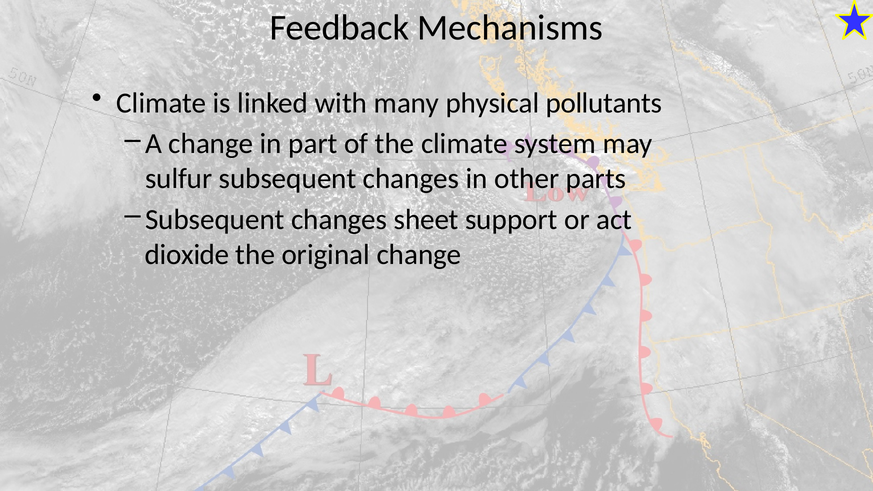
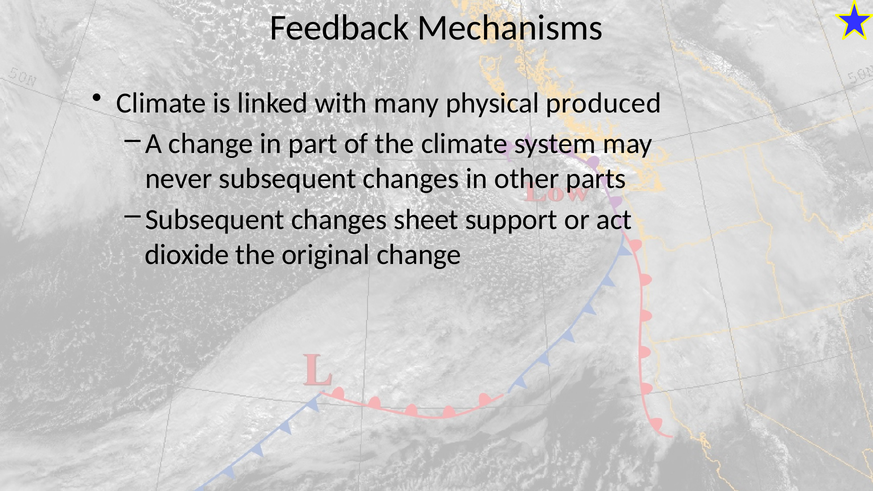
pollutants: pollutants -> produced
sulfur: sulfur -> never
